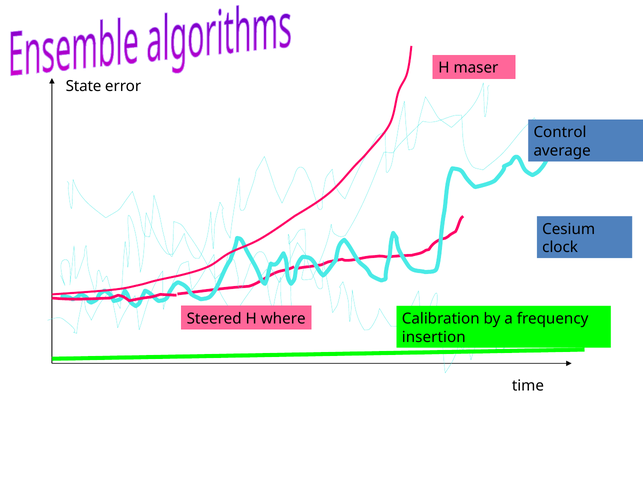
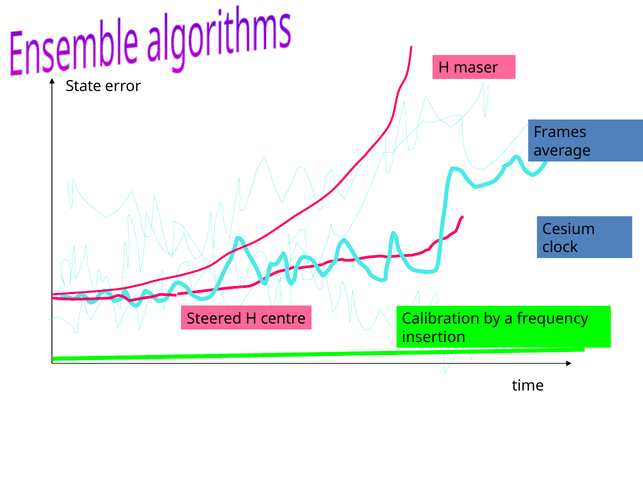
Control: Control -> Frames
where: where -> centre
